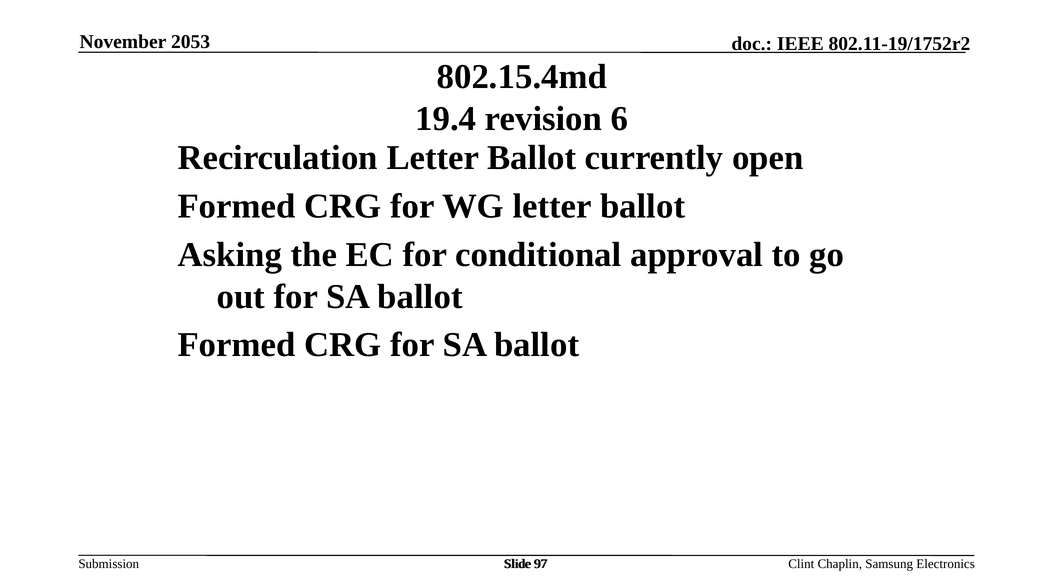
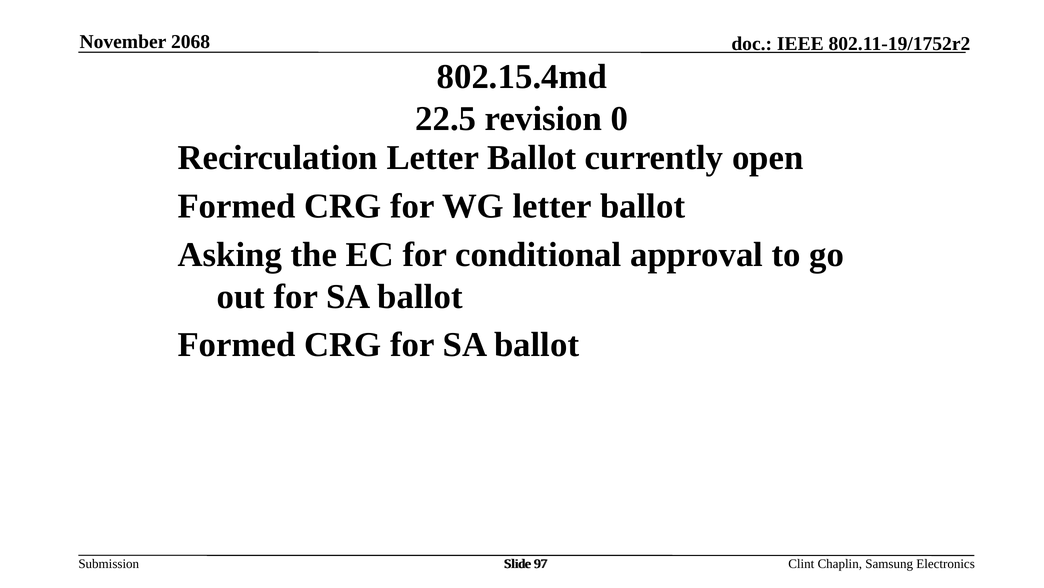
2053: 2053 -> 2068
19.4: 19.4 -> 22.5
6: 6 -> 0
